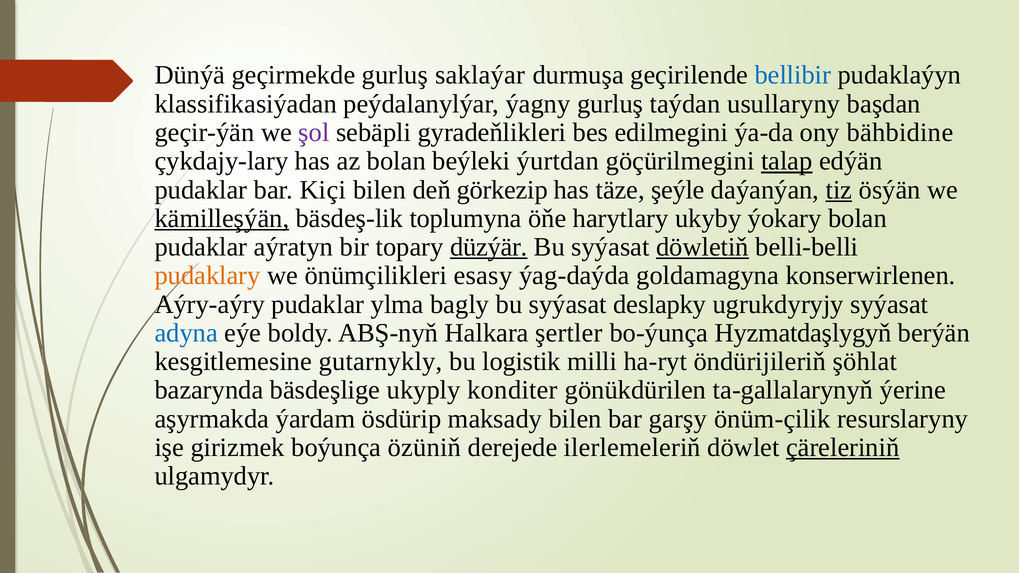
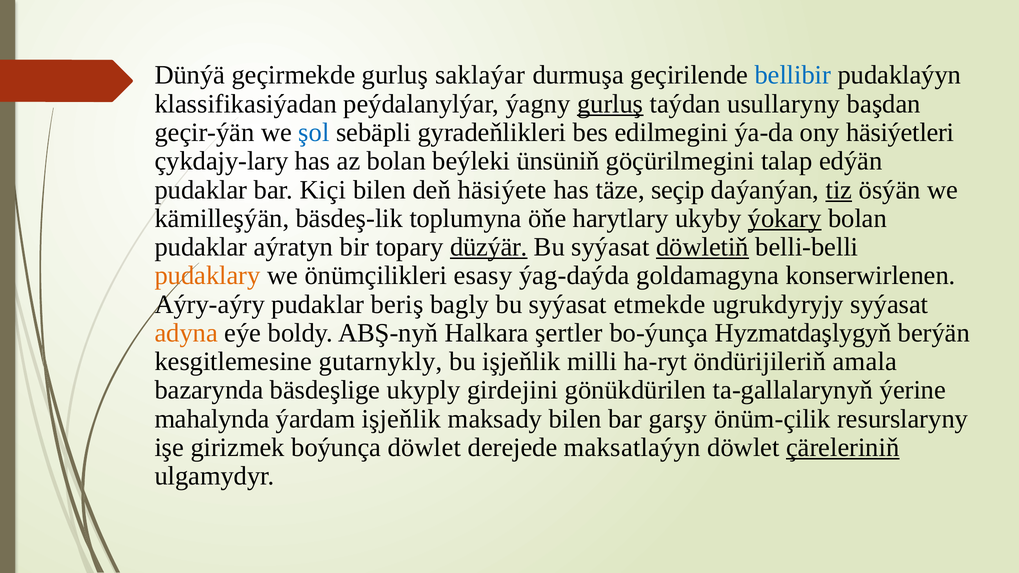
gurluş at (610, 104) underline: none -> present
şol colour: purple -> blue
bähbidine: bähbidine -> häsiýetleri
ýurtdan: ýurtdan -> ünsüniň
talap underline: present -> none
görkezip: görkezip -> häsiýete
şeýle: şeýle -> seçip
kämilleşýän underline: present -> none
ýokary underline: none -> present
ylma: ylma -> beriş
deslapky: deslapky -> etmekde
adyna colour: blue -> orange
bu logistik: logistik -> işjeňlik
şöhlat: şöhlat -> amala
konditer: konditer -> girdejini
aşyrmakda: aşyrmakda -> mahalynda
ýardam ösdürip: ösdürip -> işjeňlik
boýunça özüniň: özüniň -> döwlet
ilerlemeleriň: ilerlemeleriň -> maksatlaýyn
